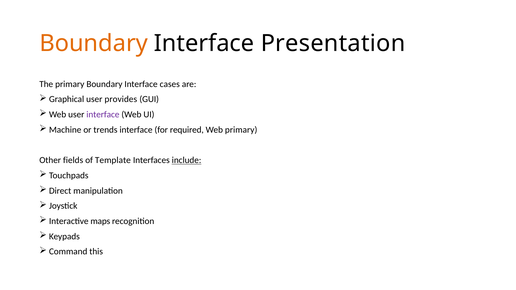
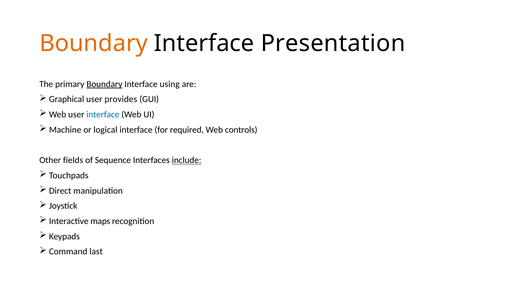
Boundary at (104, 84) underline: none -> present
cases: cases -> using
interface at (103, 115) colour: purple -> blue
trends: trends -> logical
Web primary: primary -> controls
Template: Template -> Sequence
this: this -> last
